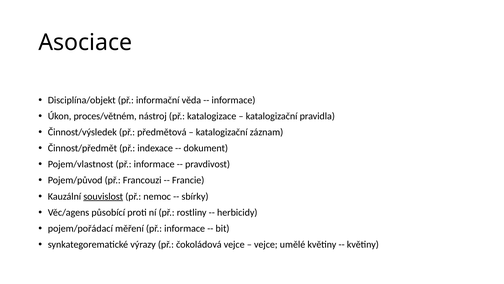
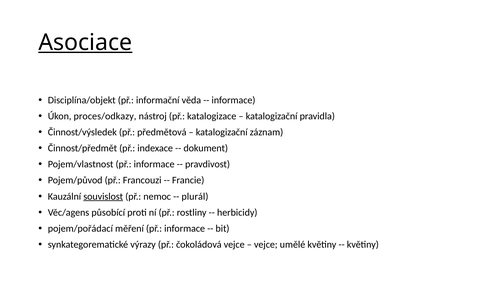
Asociace underline: none -> present
proces/větném: proces/větném -> proces/odkazy
sbírky: sbírky -> plurál
